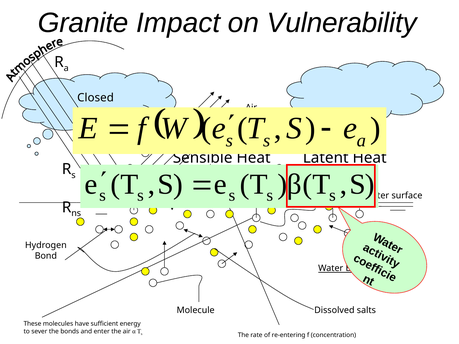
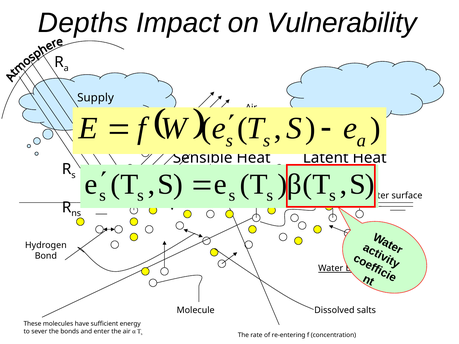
Granite: Granite -> Depths
Closed: Closed -> Supply
